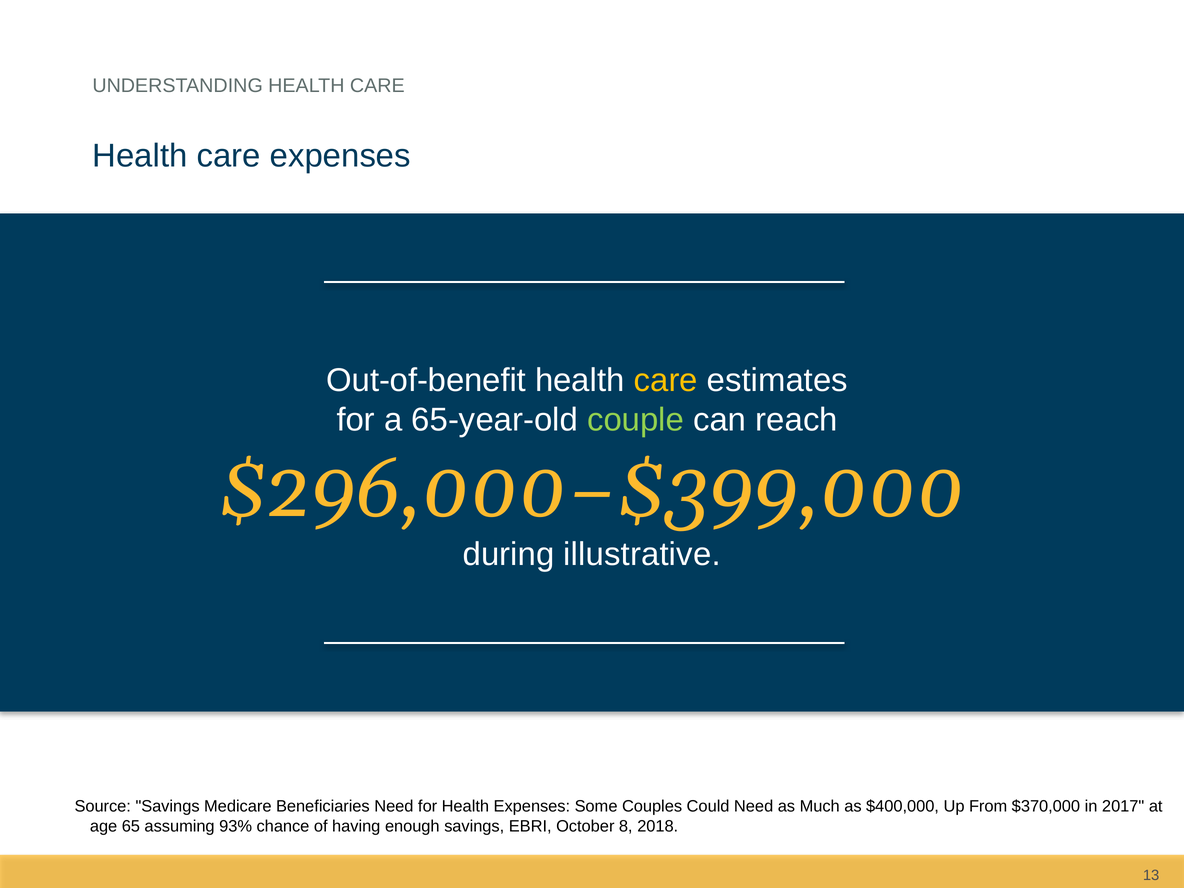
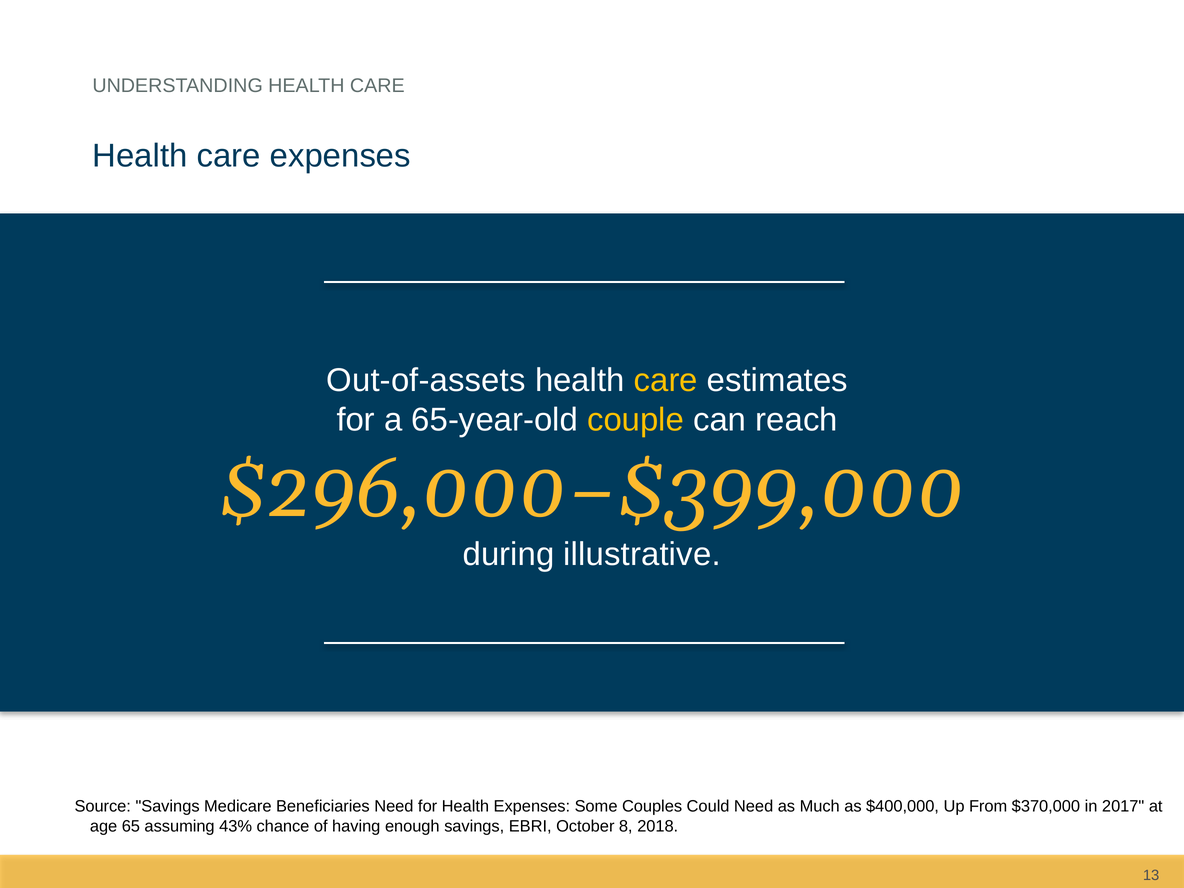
Out-of-benefit: Out-of-benefit -> Out-of-assets
couple colour: light green -> yellow
93%: 93% -> 43%
